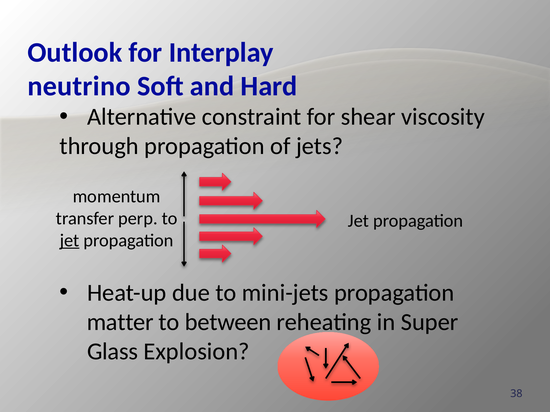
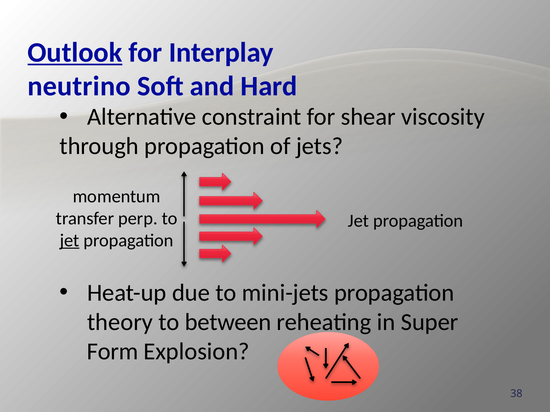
Outlook underline: none -> present
matter: matter -> theory
Glass: Glass -> Form
